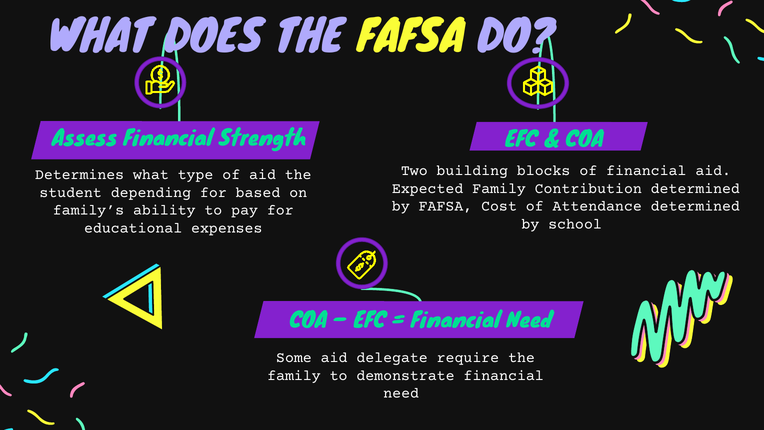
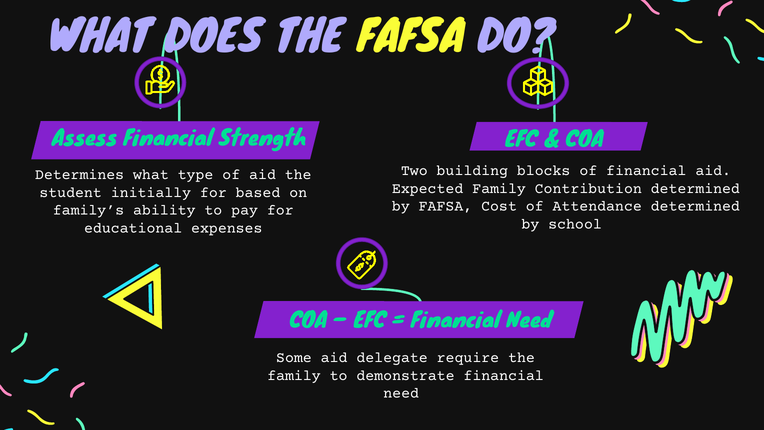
depending: depending -> initially
